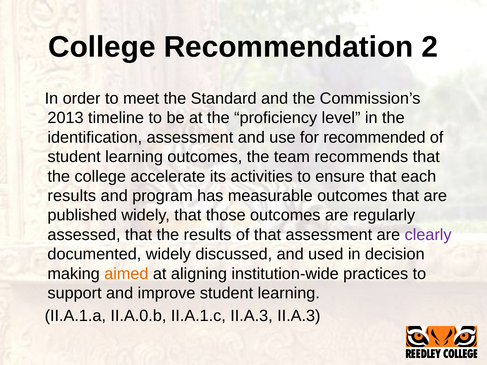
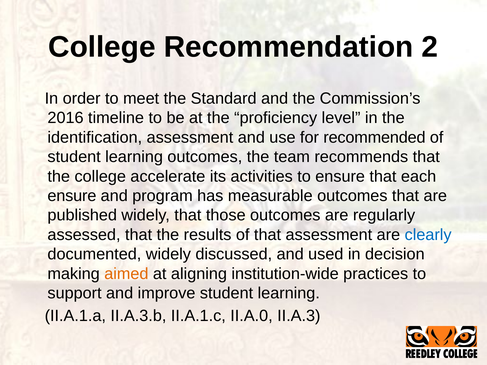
2013: 2013 -> 2016
results at (72, 196): results -> ensure
clearly colour: purple -> blue
II.A.0.b: II.A.0.b -> II.A.3.b
II.A.1.c II.A.3: II.A.3 -> II.A.0
